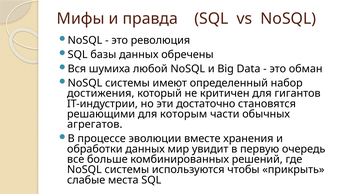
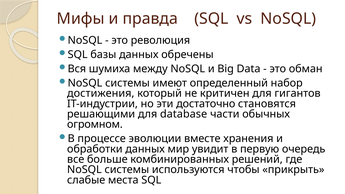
любой: любой -> между
которым: которым -> database
агрегатов: агрегатов -> огромном
